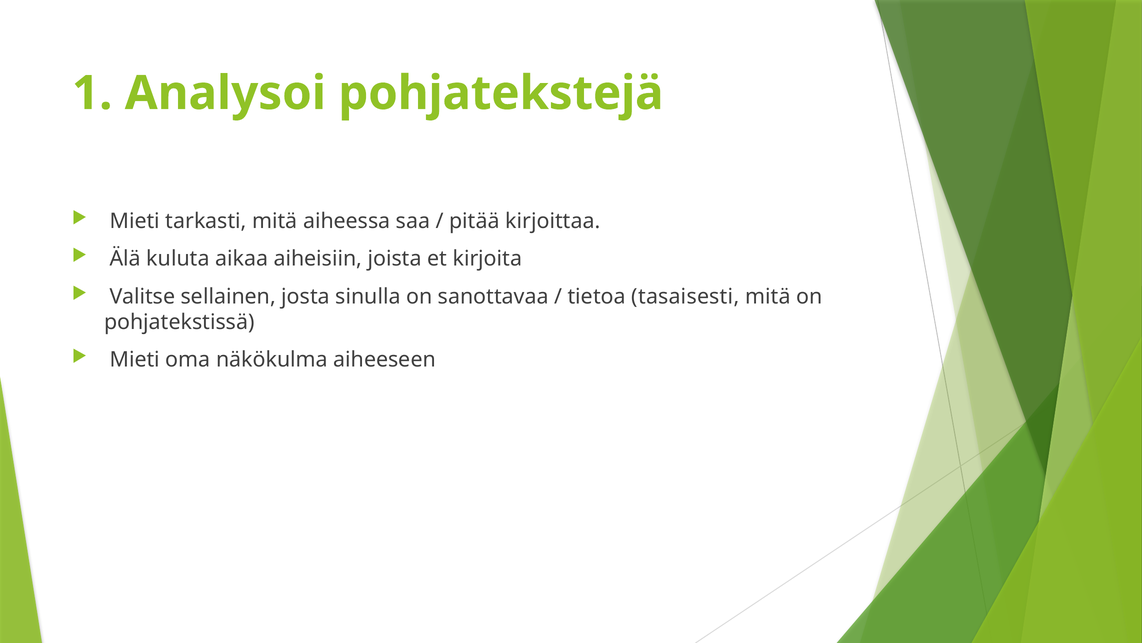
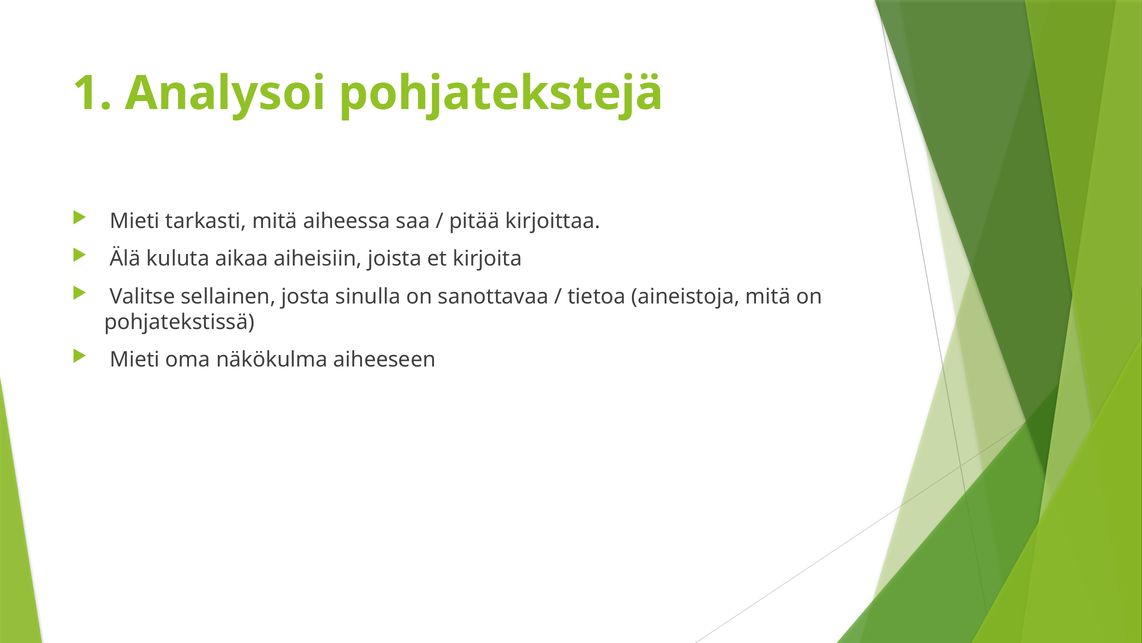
tasaisesti: tasaisesti -> aineistoja
